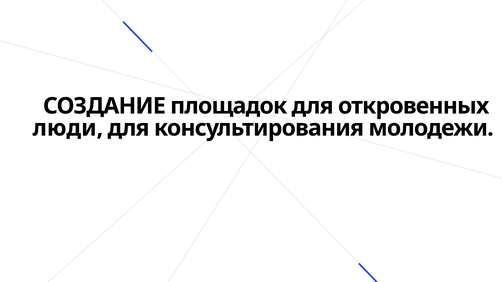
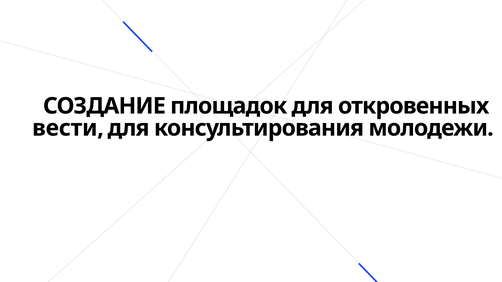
люди: люди -> вести
